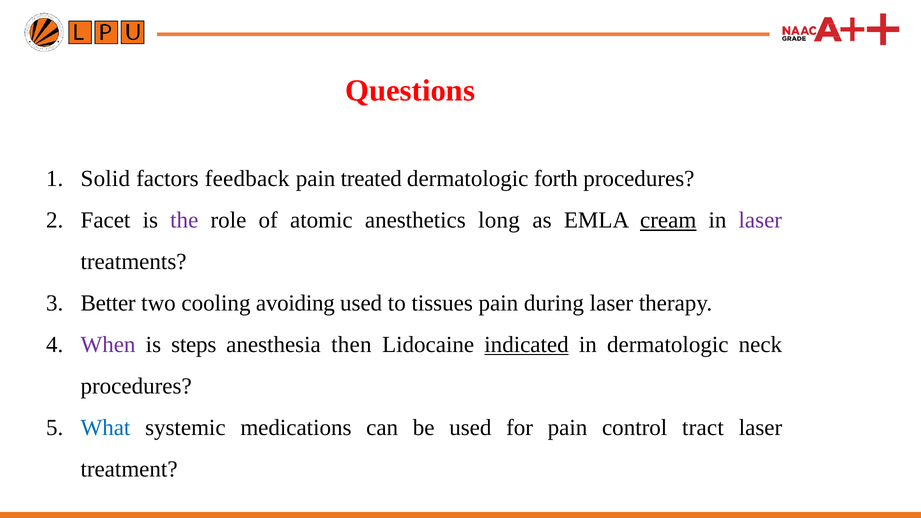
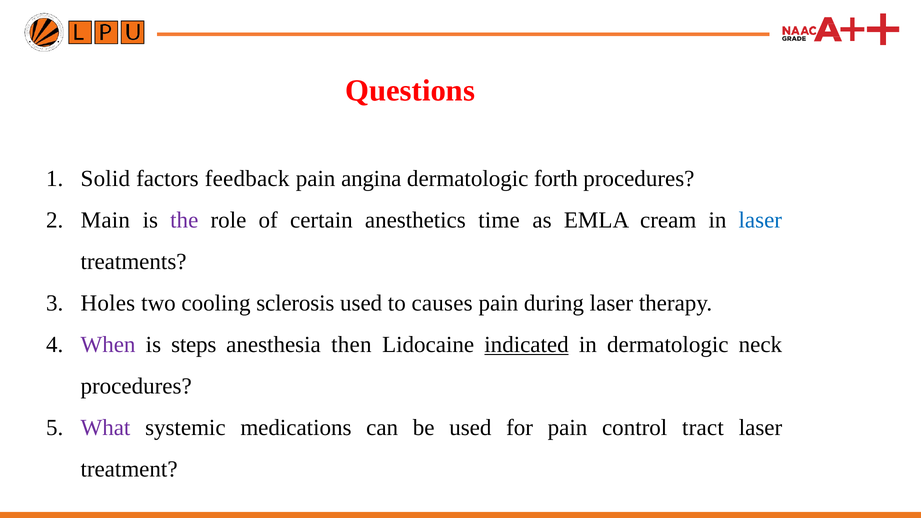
treated: treated -> angina
Facet: Facet -> Main
atomic: atomic -> certain
long: long -> time
cream underline: present -> none
laser at (760, 220) colour: purple -> blue
Better: Better -> Holes
avoiding: avoiding -> sclerosis
tissues: tissues -> causes
What colour: blue -> purple
